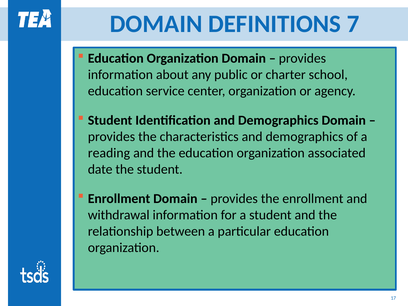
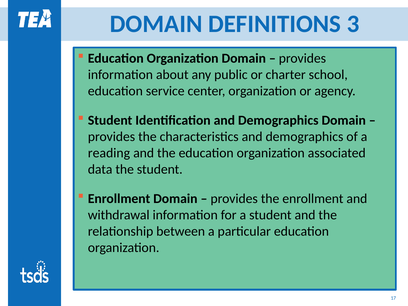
7: 7 -> 3
date: date -> data
